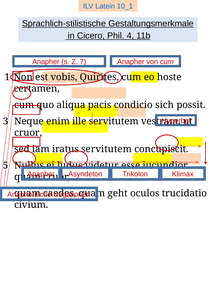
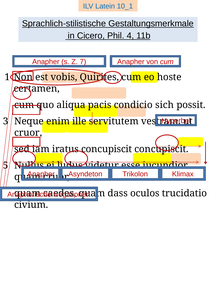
iratus servitutem: servitutem -> concupiscit
geht: geht -> dass
